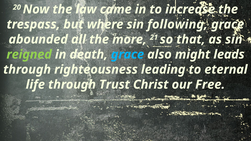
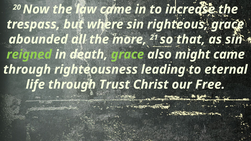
following: following -> righteous
grace at (128, 55) colour: light blue -> light green
might leads: leads -> came
